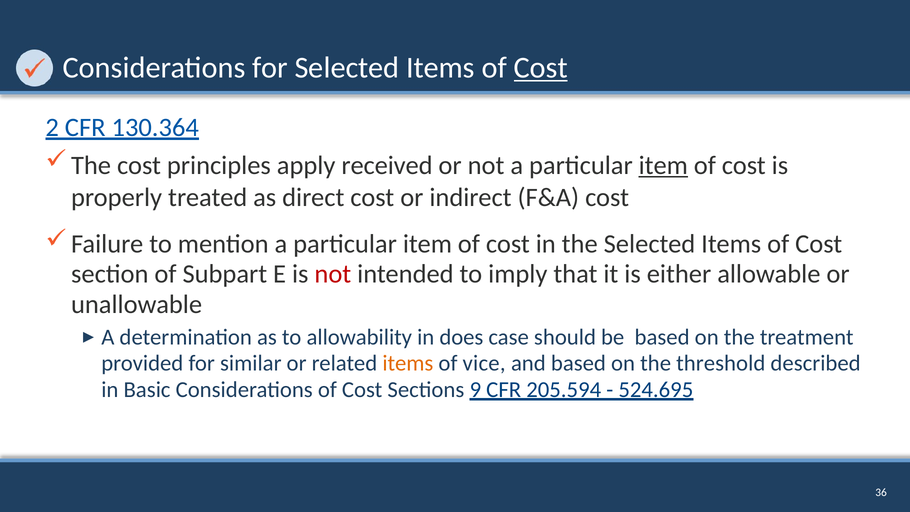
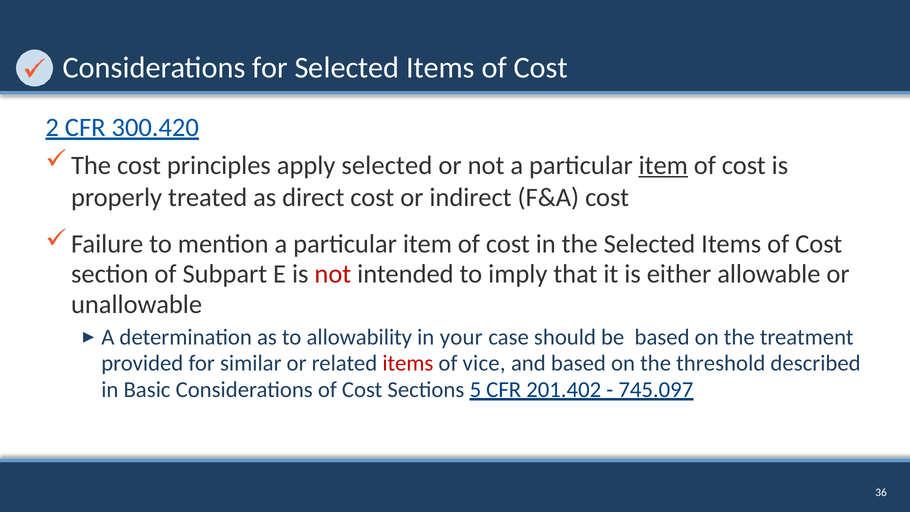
Cost at (541, 68) underline: present -> none
130.364: 130.364 -> 300.420
apply received: received -> selected
does: does -> your
items at (408, 363) colour: orange -> red
9: 9 -> 5
205.594: 205.594 -> 201.402
524.695: 524.695 -> 745.097
